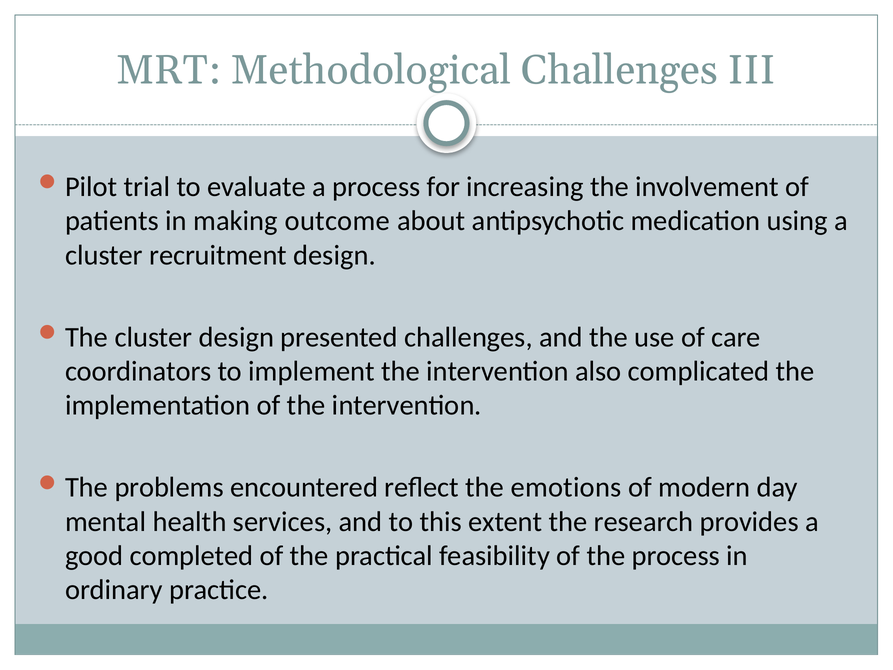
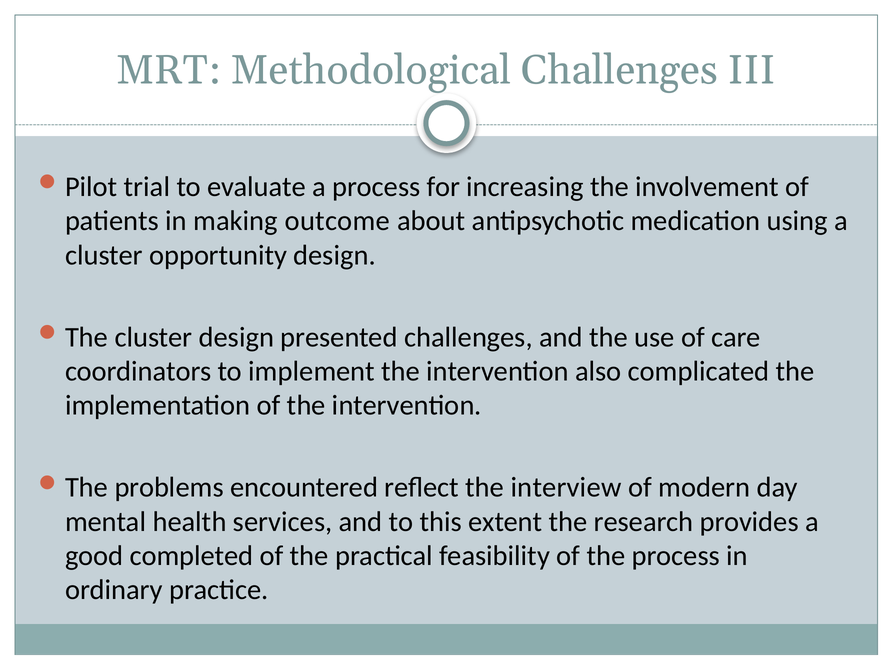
recruitment: recruitment -> opportunity
emotions: emotions -> interview
